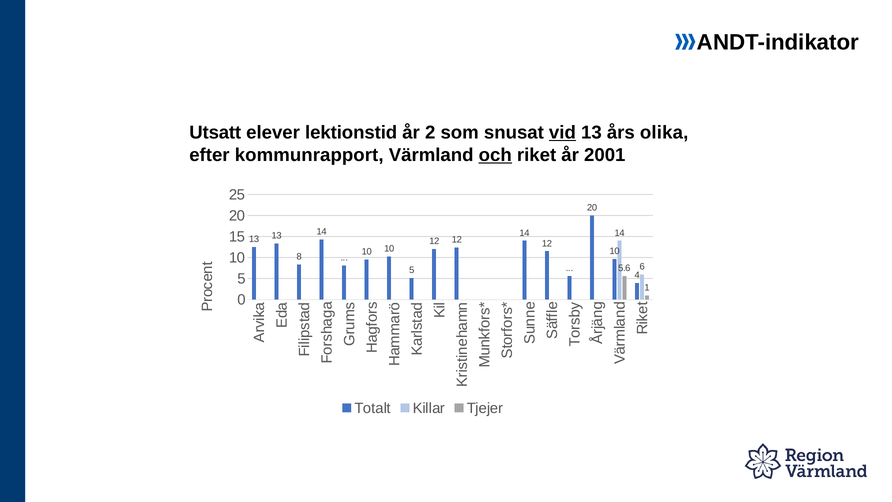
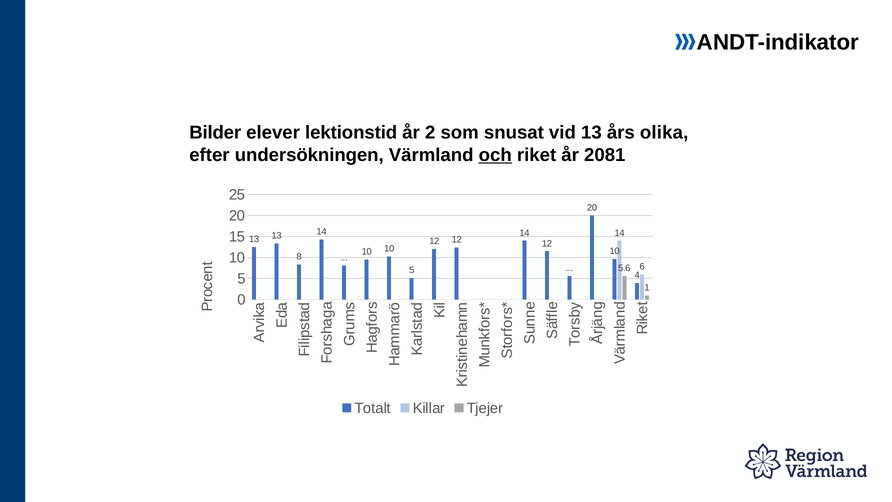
Utsatt: Utsatt -> Bilder
vid underline: present -> none
kommunrapport: kommunrapport -> undersökningen
2001: 2001 -> 2081
